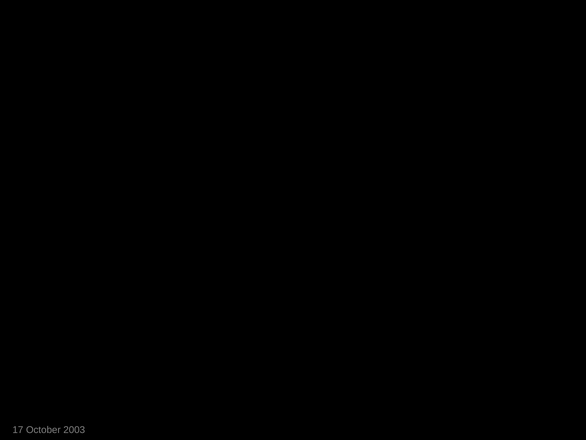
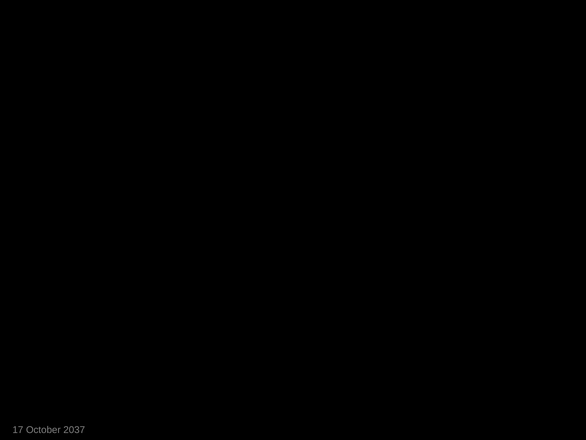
2003: 2003 -> 2037
